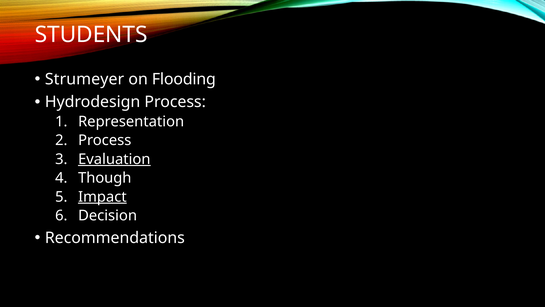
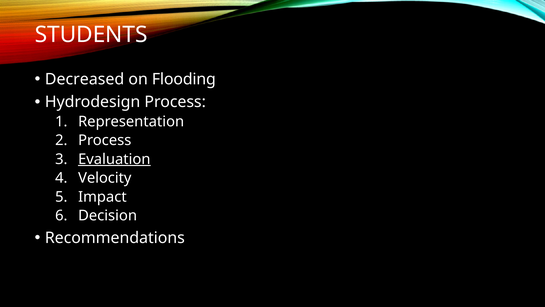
Strumeyer: Strumeyer -> Decreased
Though: Though -> Velocity
Impact underline: present -> none
